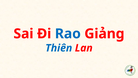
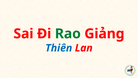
Rao colour: blue -> green
